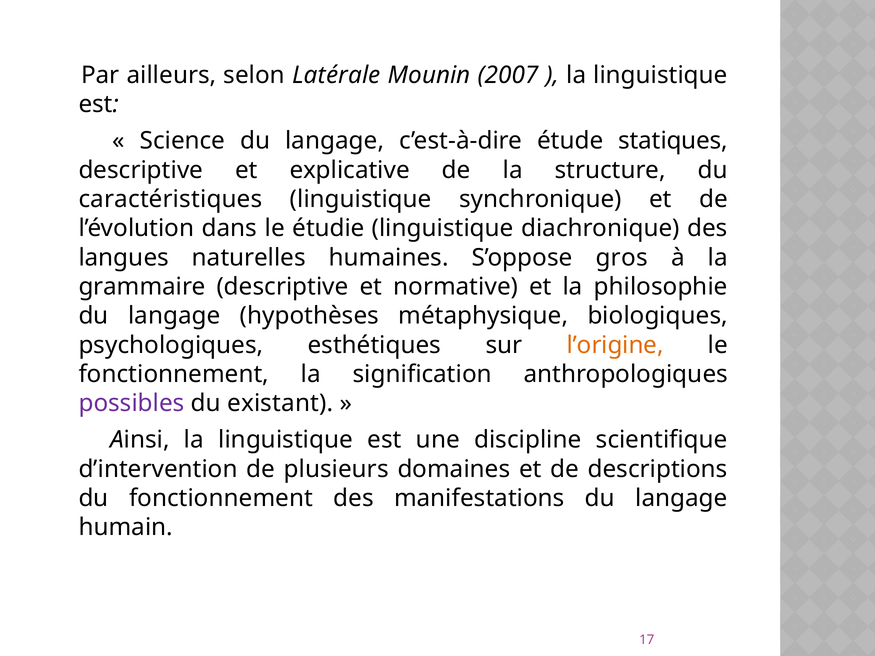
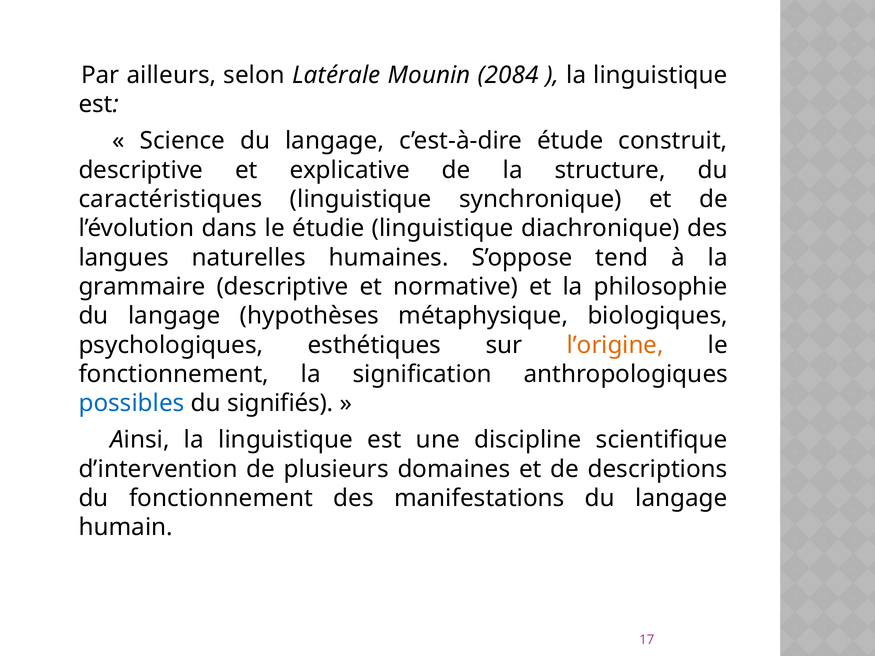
2007: 2007 -> 2084
statiques: statiques -> construit
gros: gros -> tend
possibles colour: purple -> blue
existant: existant -> signifiés
